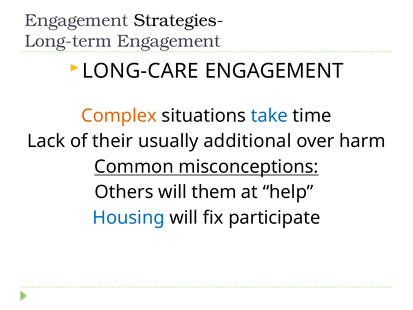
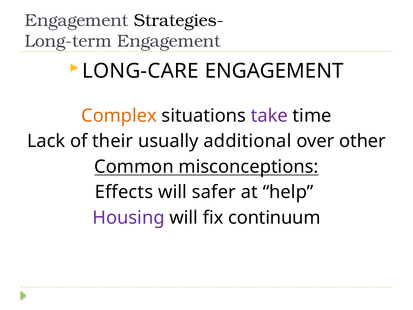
take colour: blue -> purple
harm: harm -> other
Others: Others -> Effects
them: them -> safer
Housing colour: blue -> purple
participate: participate -> continuum
